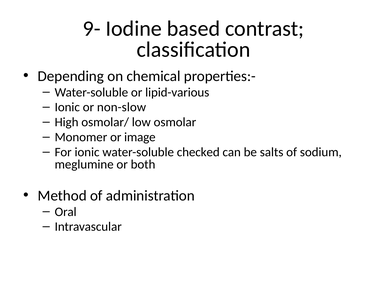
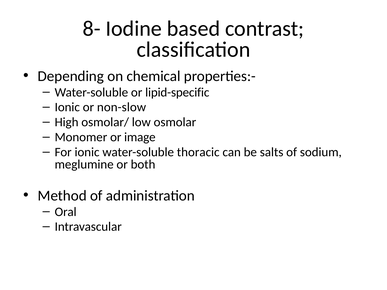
9-: 9- -> 8-
lipid-various: lipid-various -> lipid-specific
checked: checked -> thoracic
